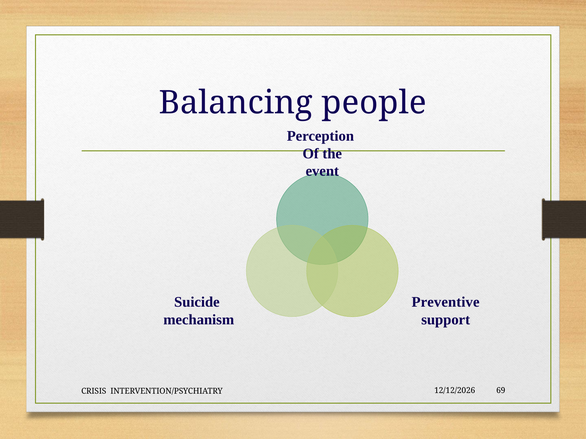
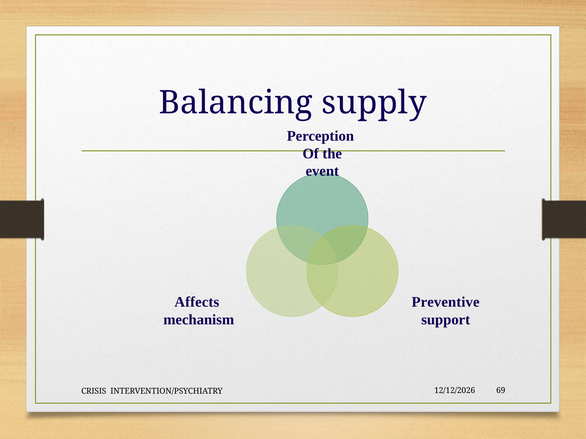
people: people -> supply
Suicide: Suicide -> Affects
